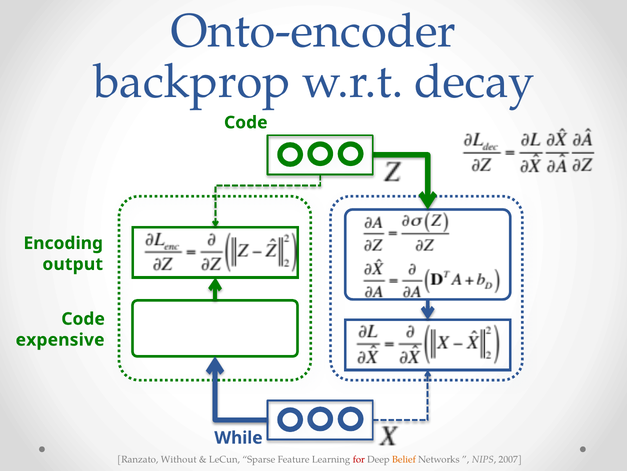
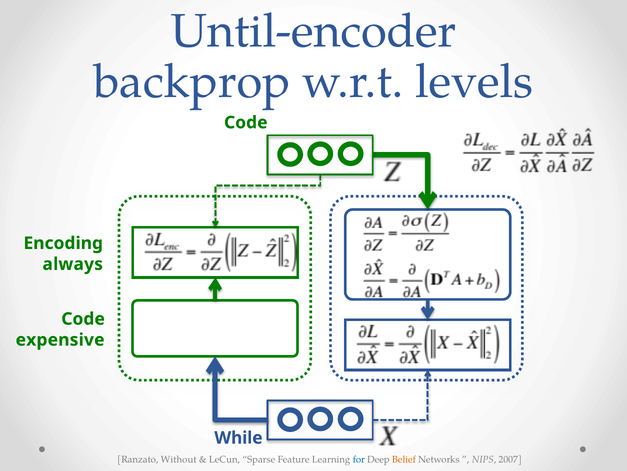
Onto-encoder: Onto-encoder -> Until-encoder
decay: decay -> levels
output: output -> always
for colour: red -> blue
